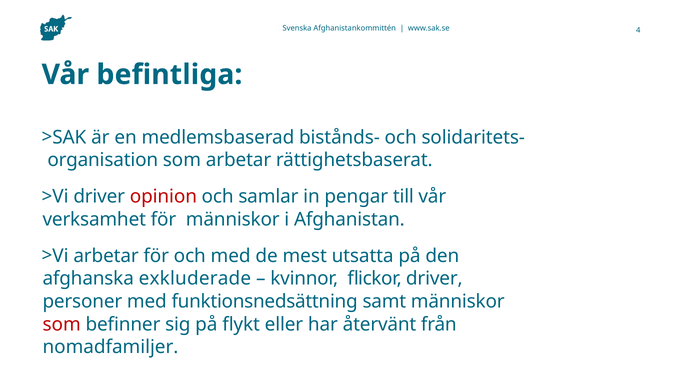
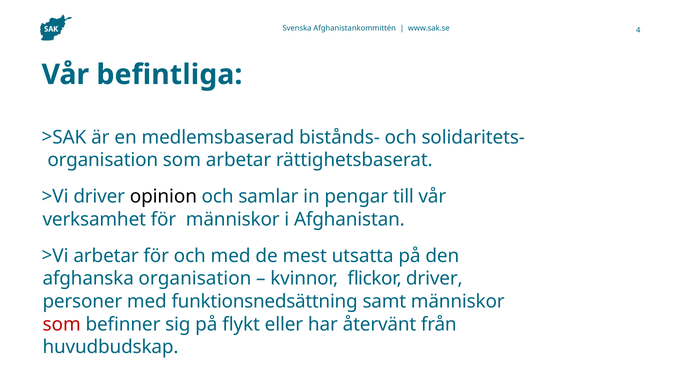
opinion colour: red -> black
afghanska exkluderade: exkluderade -> organisation
nomadfamiljer: nomadfamiljer -> huvudbudskap
